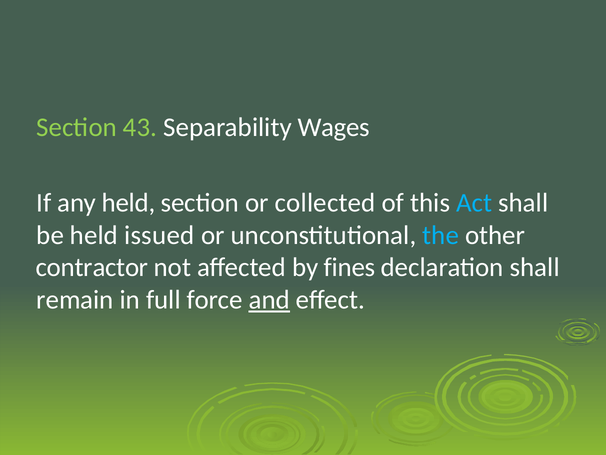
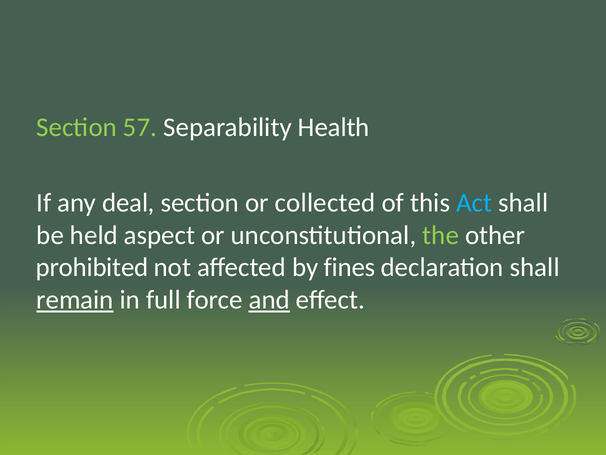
43: 43 -> 57
Wages: Wages -> Health
any held: held -> deal
issued: issued -> aspect
the colour: light blue -> light green
contractor: contractor -> prohibited
remain underline: none -> present
